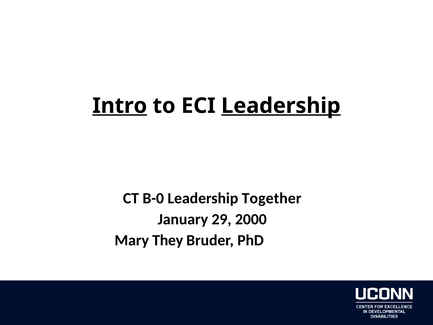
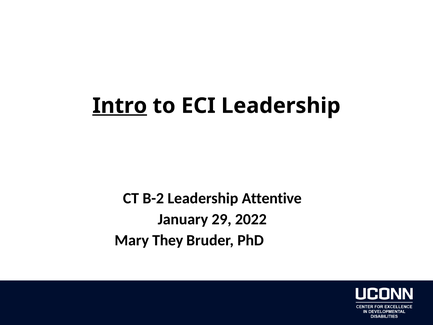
Leadership at (281, 106) underline: present -> none
B-0: B-0 -> B-2
Together: Together -> Attentive
2000: 2000 -> 2022
